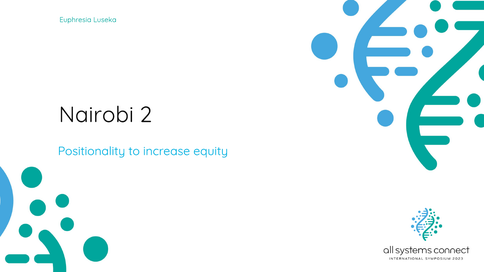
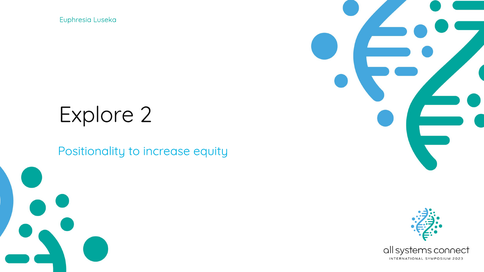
Nairobi: Nairobi -> Explore
